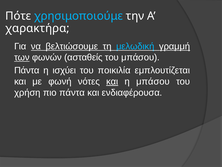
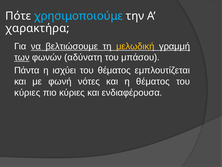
μελωδική colour: light blue -> yellow
ασταθείς: ασταθείς -> αδύνατη
του ποικιλία: ποικιλία -> θέματος
και at (112, 81) underline: present -> none
η μπάσου: μπάσου -> θέματος
χρήση at (27, 92): χρήση -> κύριες
πιο πάντα: πάντα -> κύριες
